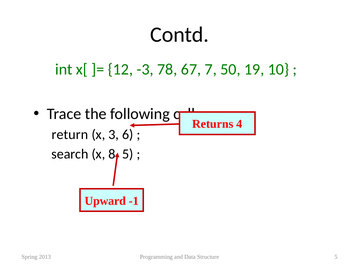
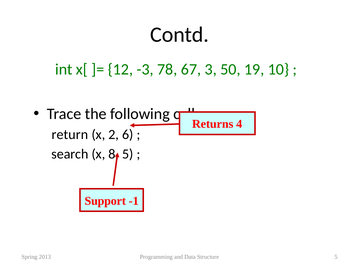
7: 7 -> 3
3: 3 -> 2
Upward: Upward -> Support
